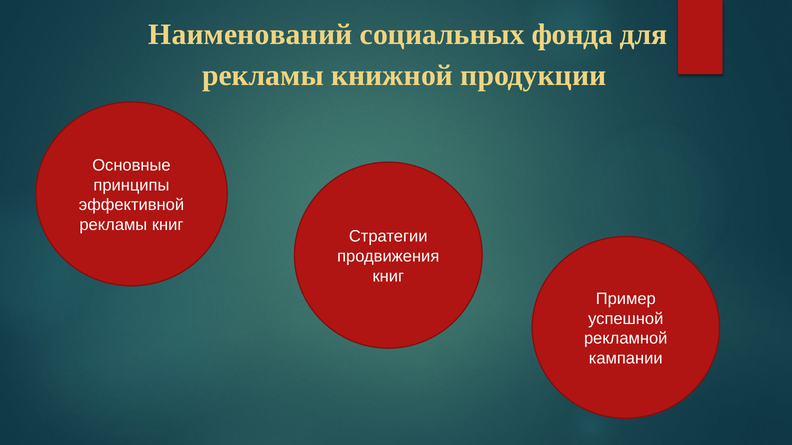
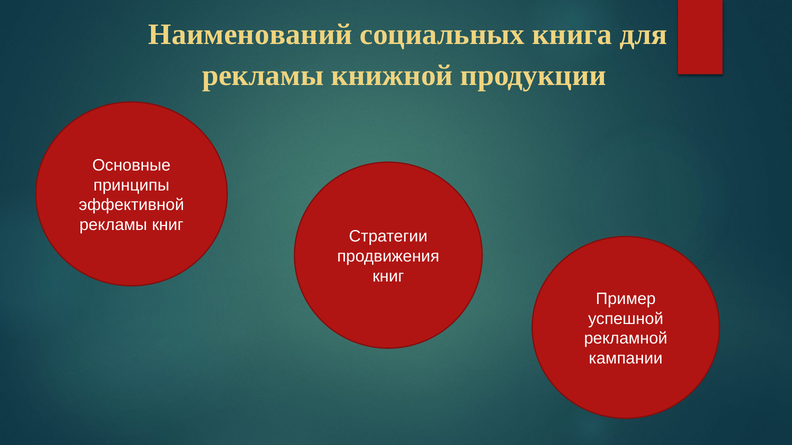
фонда: фонда -> книга
